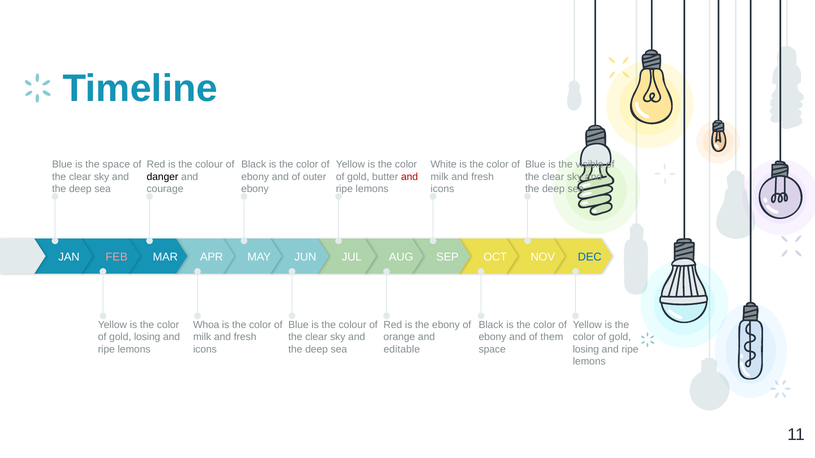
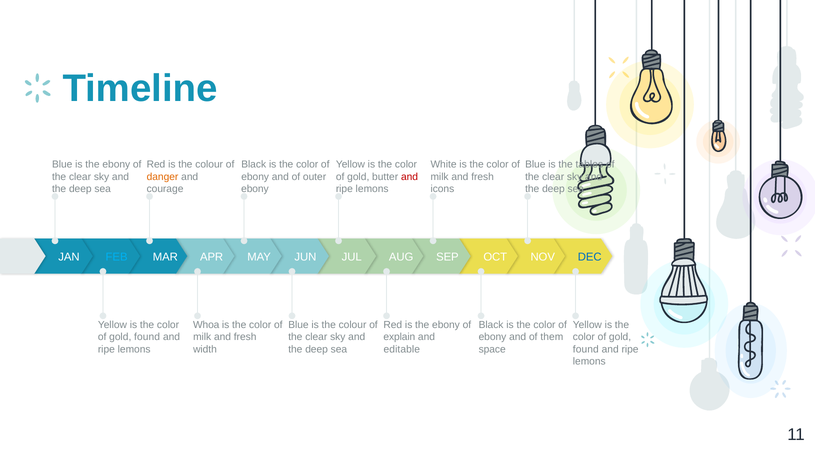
Blue is the space: space -> ebony
visible: visible -> tables
danger colour: black -> orange
FEB colour: pink -> light blue
losing at (147, 337): losing -> found
orange: orange -> explain
icons at (205, 350): icons -> width
losing at (586, 350): losing -> found
